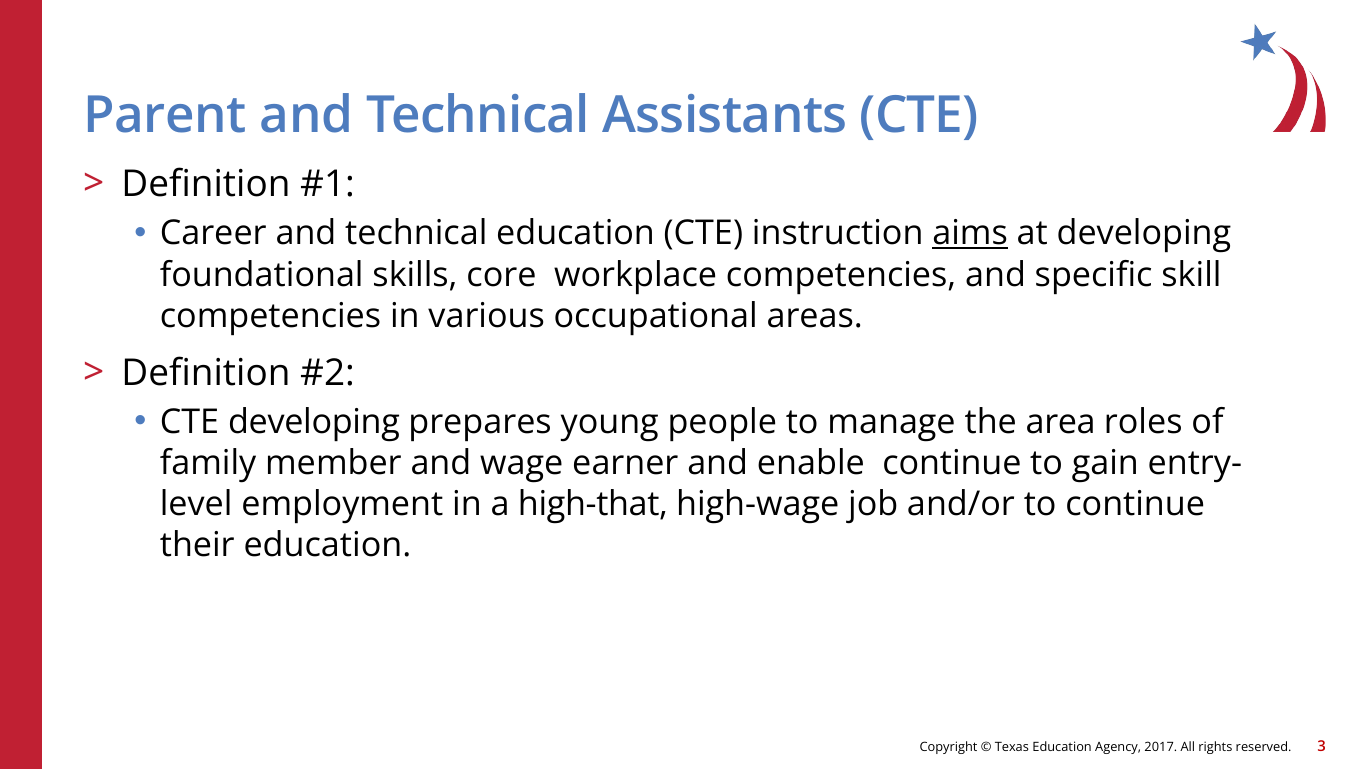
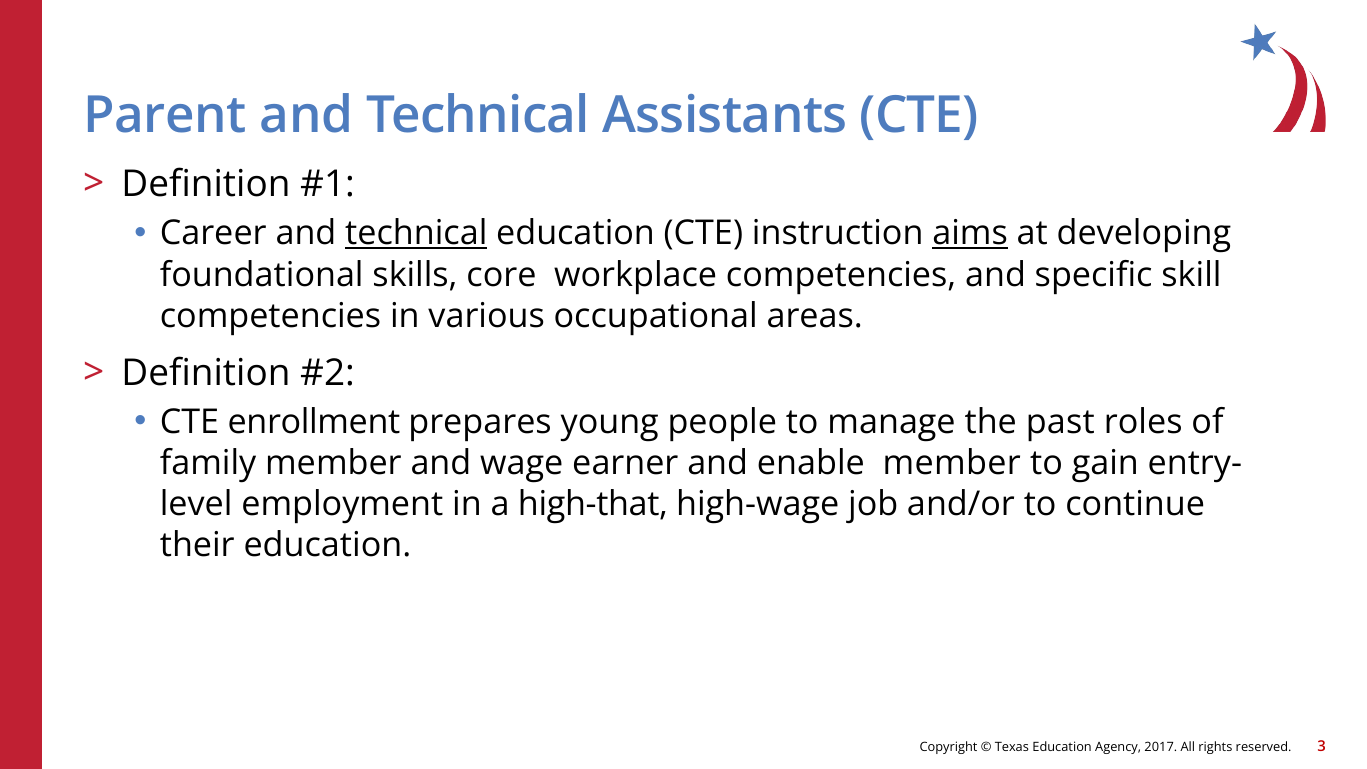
technical at (416, 234) underline: none -> present
CTE developing: developing -> enrollment
area: area -> past
enable continue: continue -> member
